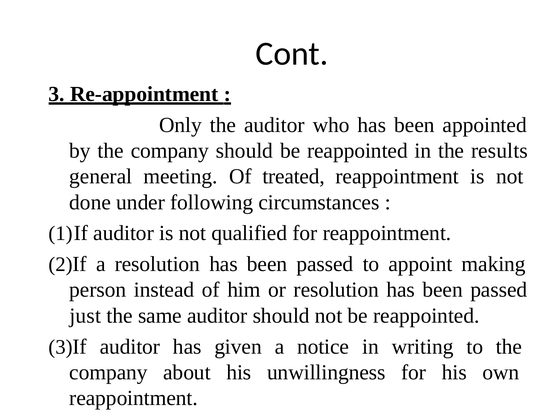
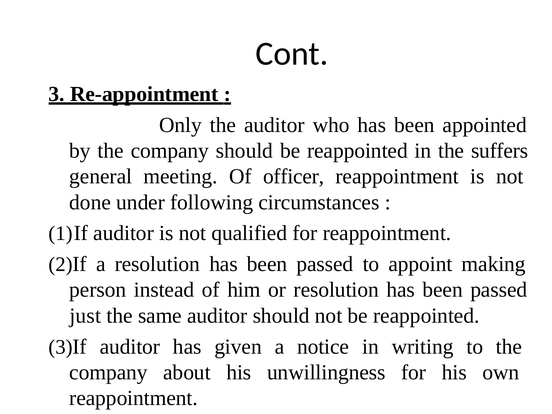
results: results -> suffers
treated: treated -> officer
